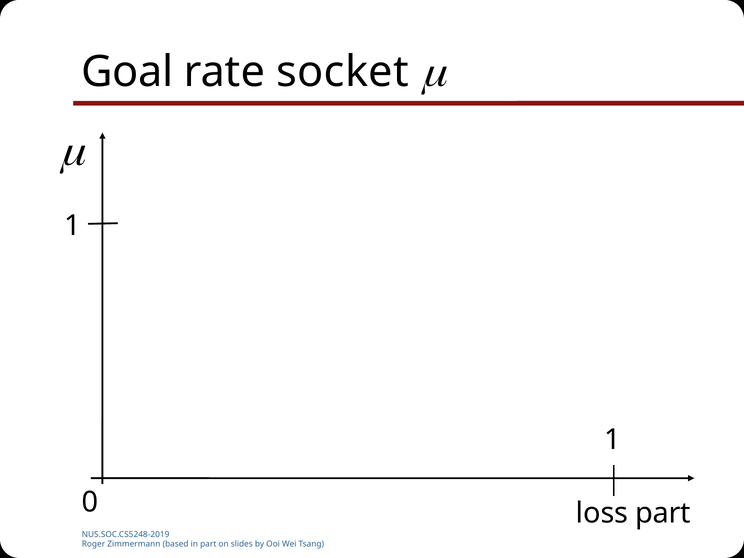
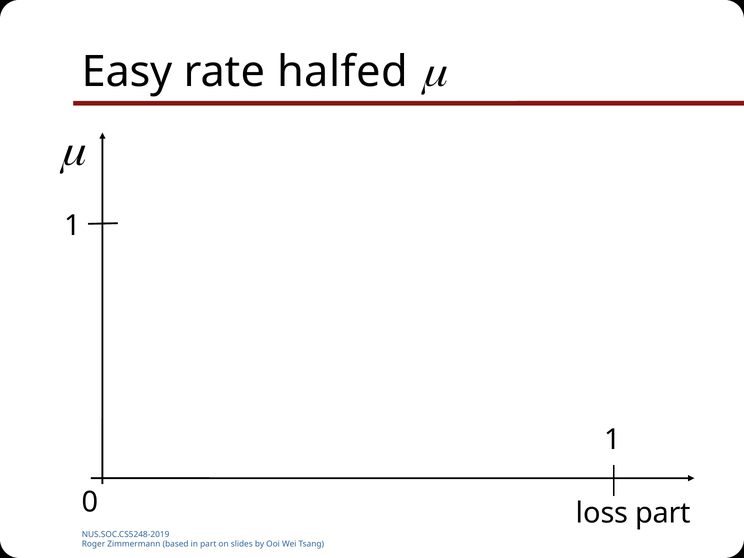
Goal: Goal -> Easy
socket: socket -> halfed
